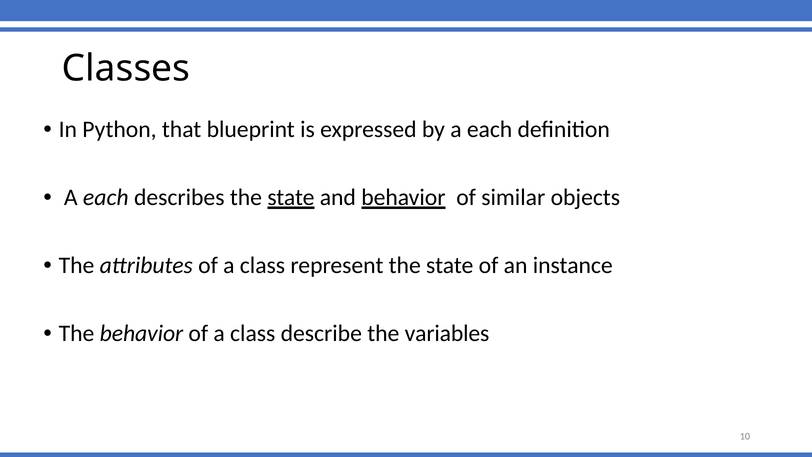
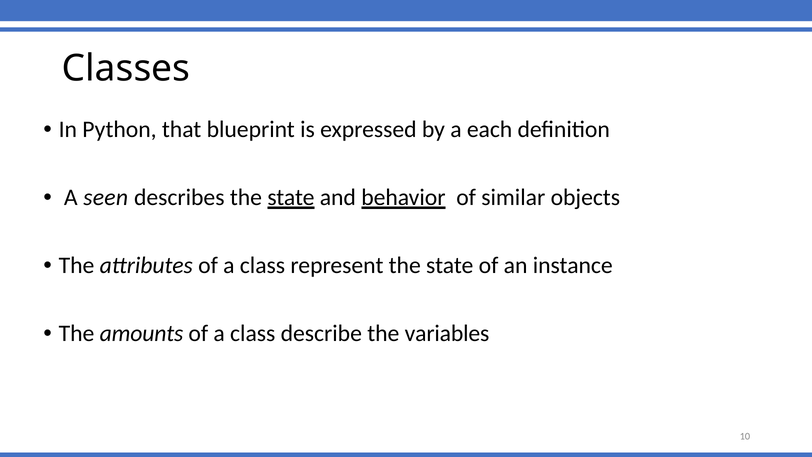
each at (106, 198): each -> seen
The behavior: behavior -> amounts
